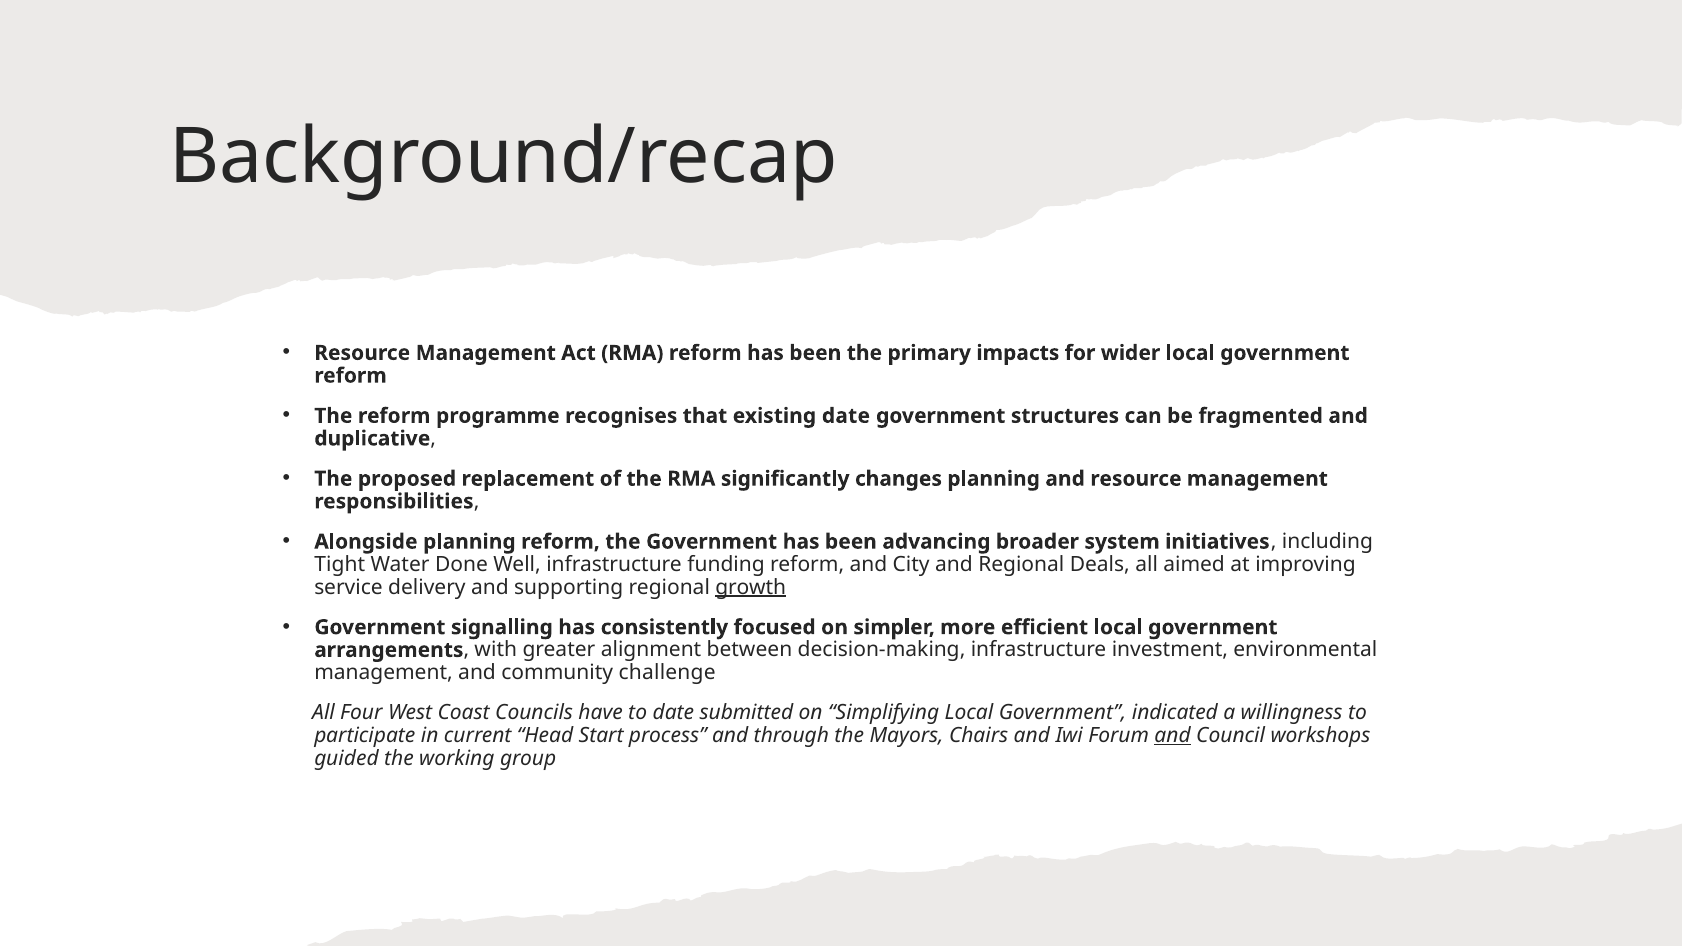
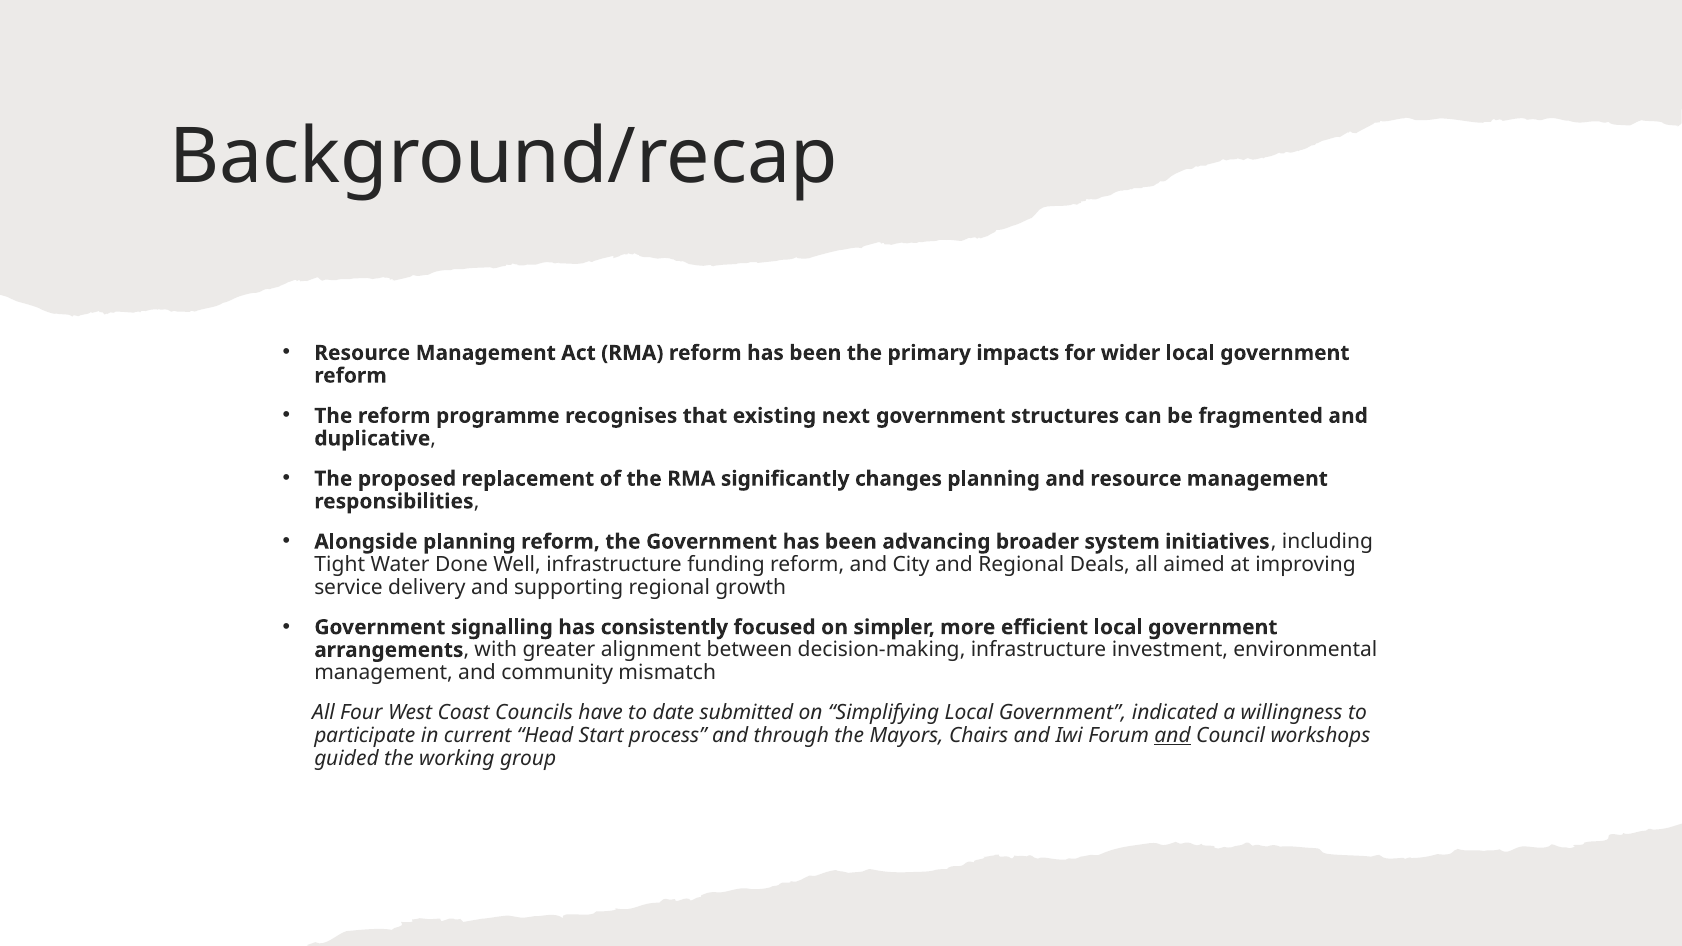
existing date: date -> next
growth underline: present -> none
challenge: challenge -> mismatch
